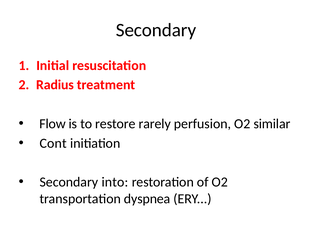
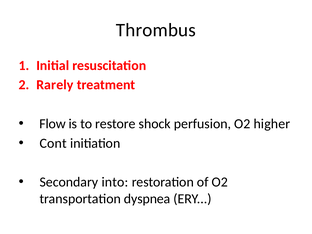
Secondary at (156, 30): Secondary -> Thrombus
Radius: Radius -> Rarely
rarely: rarely -> shock
similar: similar -> higher
